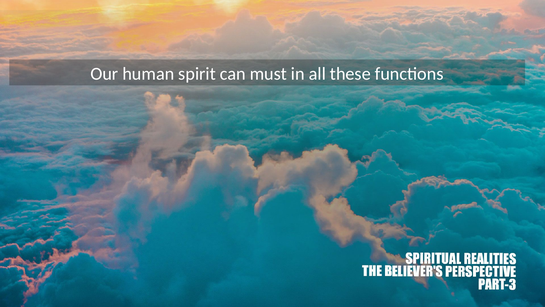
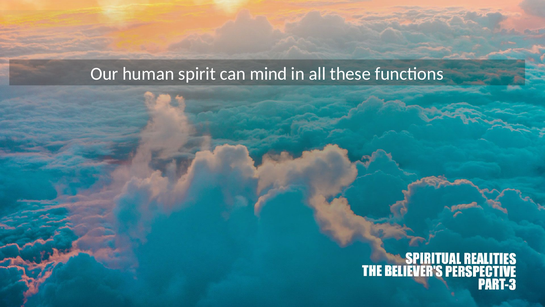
must: must -> mind
